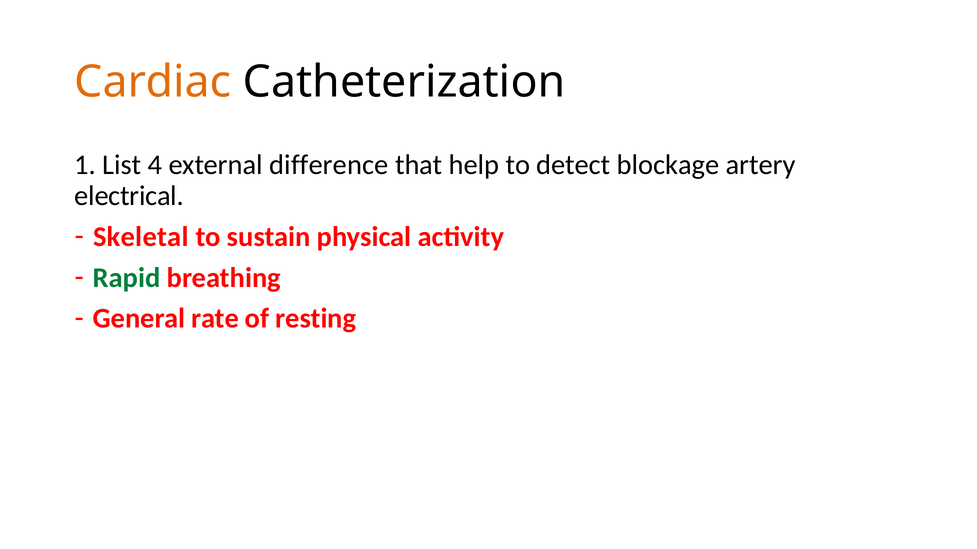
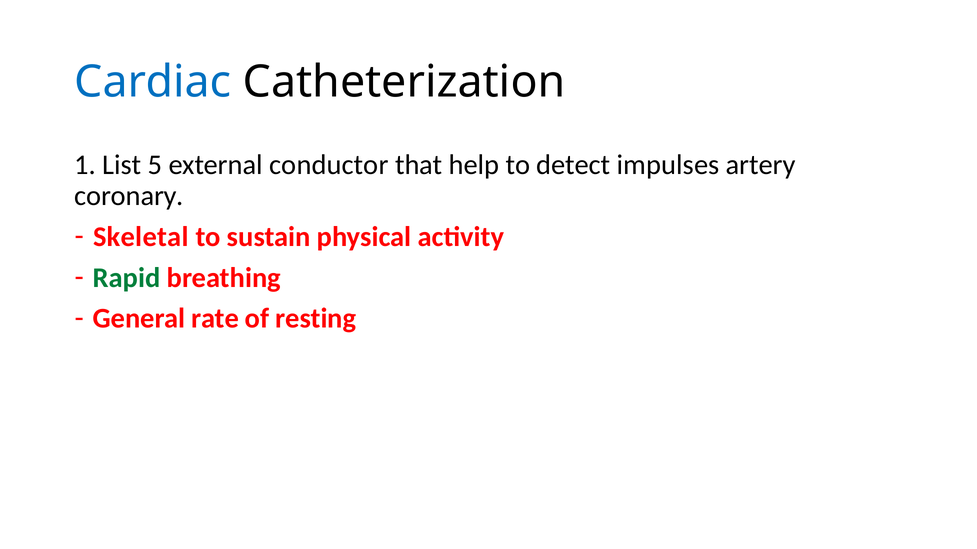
Cardiac colour: orange -> blue
4: 4 -> 5
difference: difference -> conductor
blockage: blockage -> impulses
electrical: electrical -> coronary
